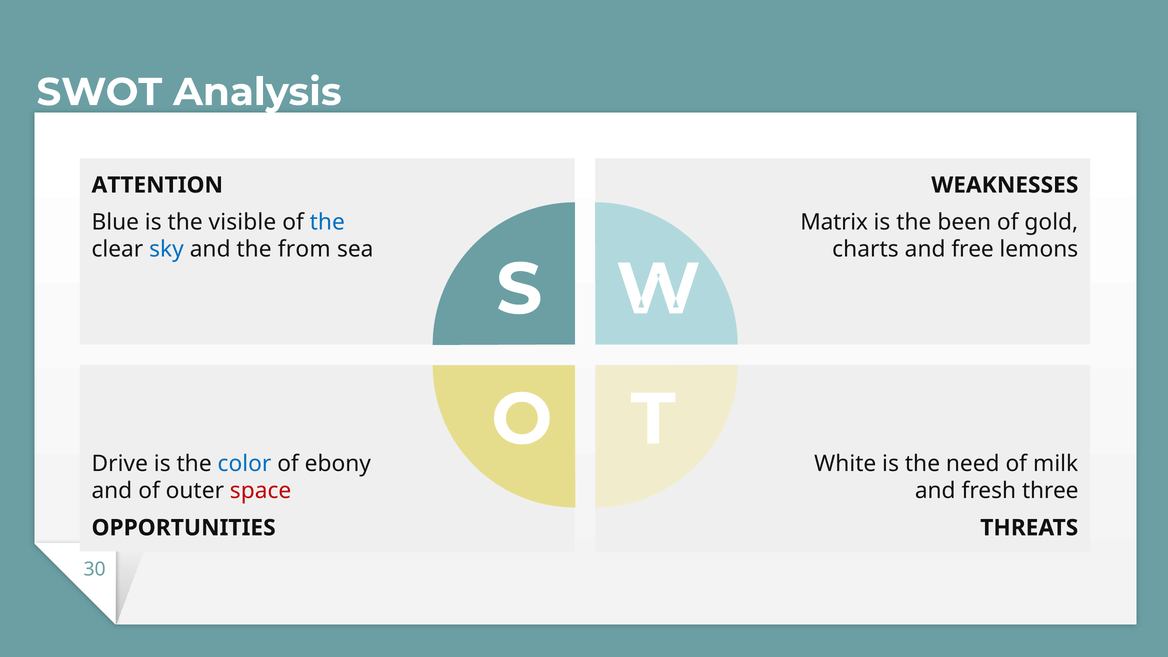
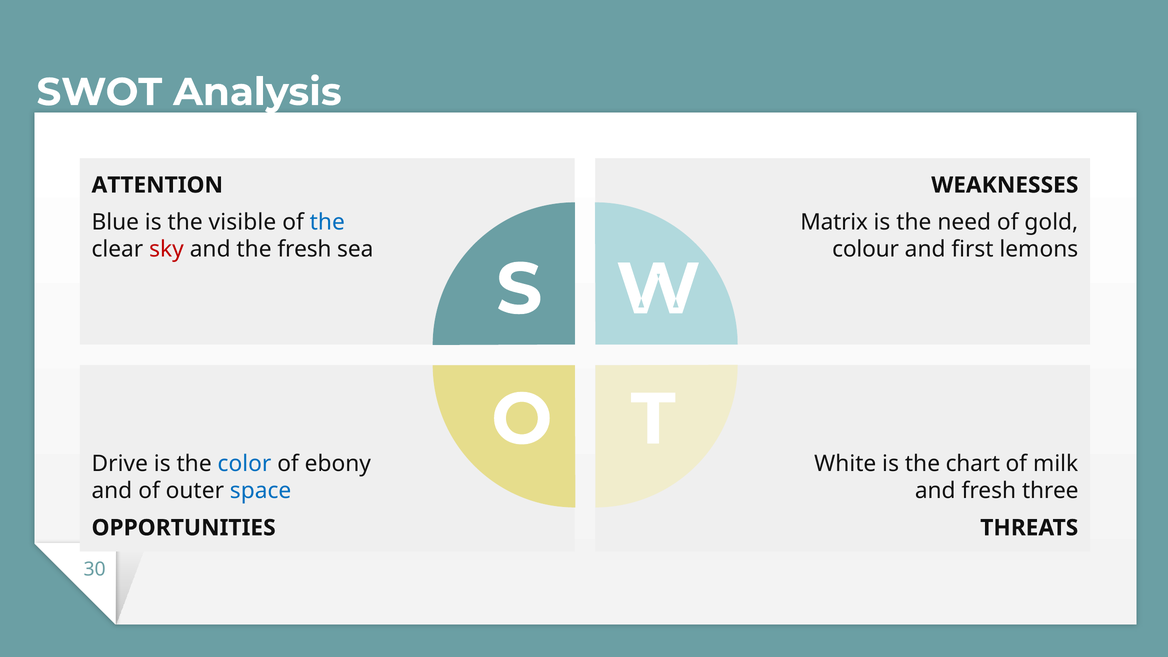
been: been -> need
sky colour: blue -> red
the from: from -> fresh
charts: charts -> colour
free: free -> first
need: need -> chart
space colour: red -> blue
